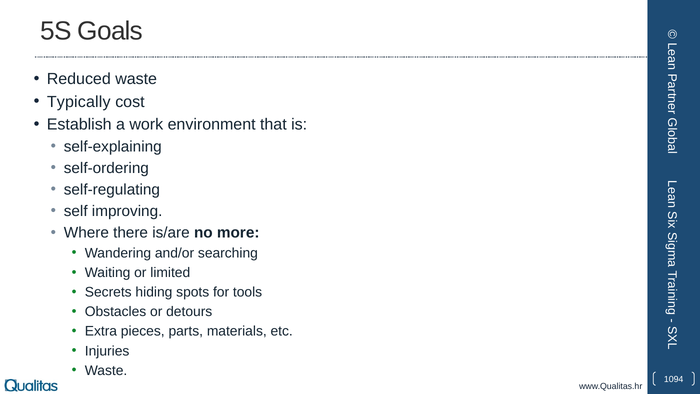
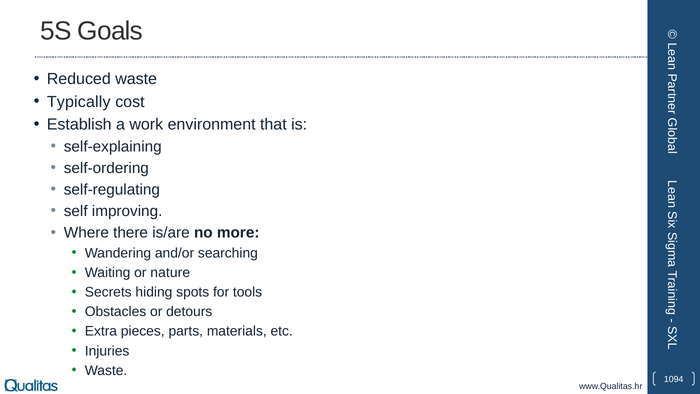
limited: limited -> nature
